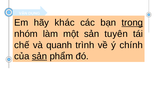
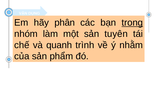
khác: khác -> phân
chính: chính -> nhằm
sản at (39, 56) underline: present -> none
